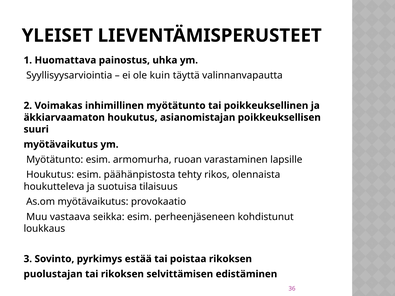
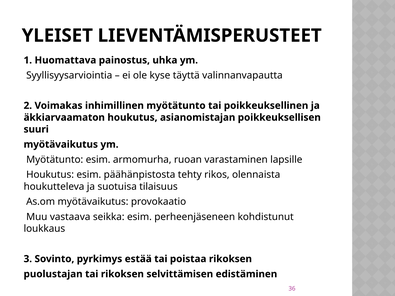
kuin: kuin -> kyse
